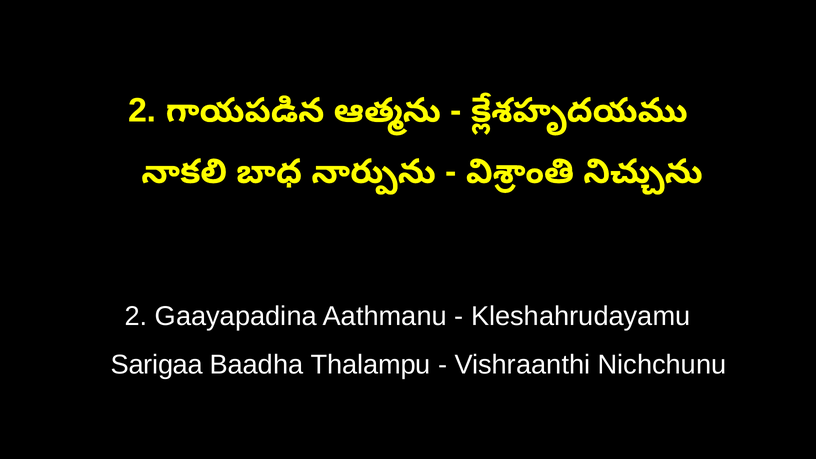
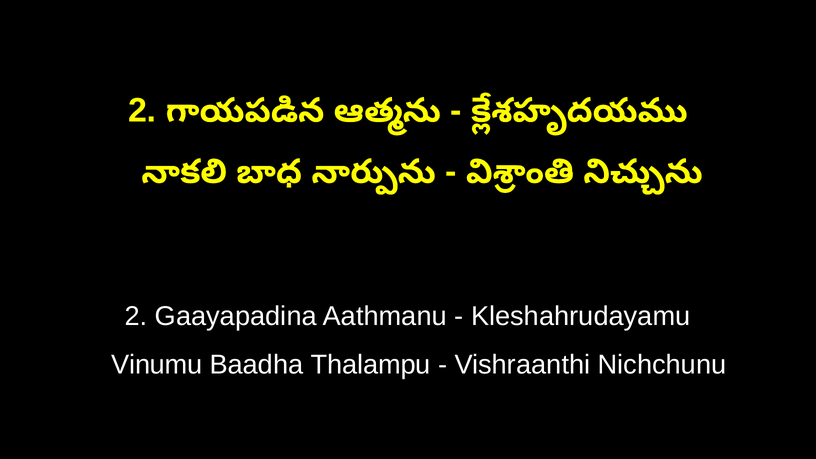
Sarigaa: Sarigaa -> Vinumu
